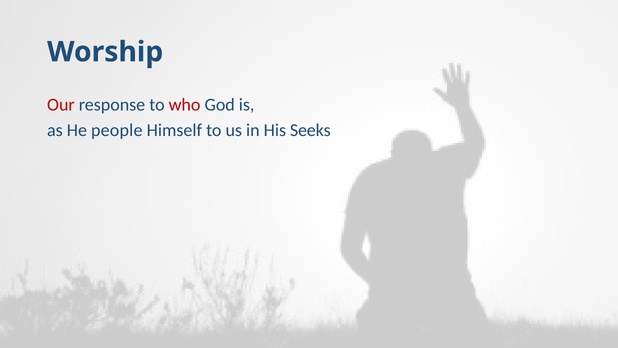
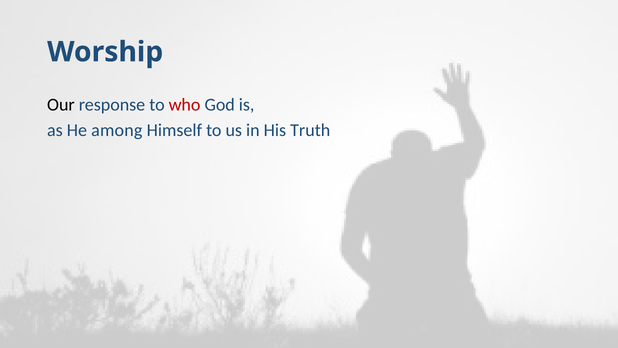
Our colour: red -> black
people: people -> among
Seeks: Seeks -> Truth
